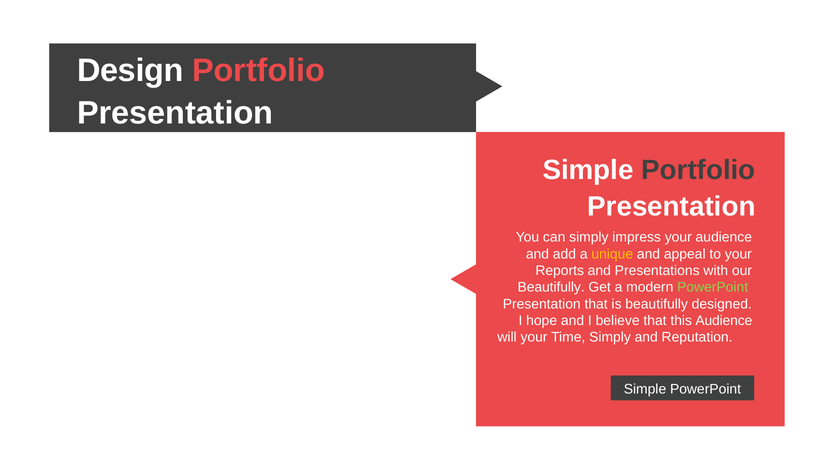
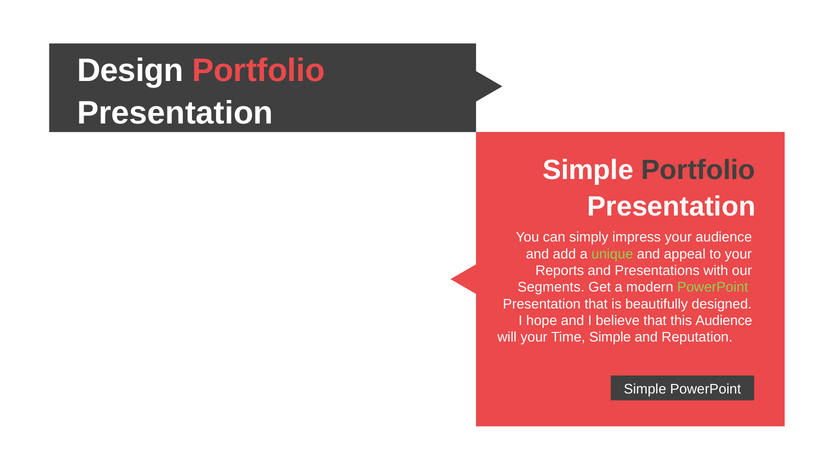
unique colour: yellow -> light green
Beautifully at (551, 287): Beautifully -> Segments
Time Simply: Simply -> Simple
